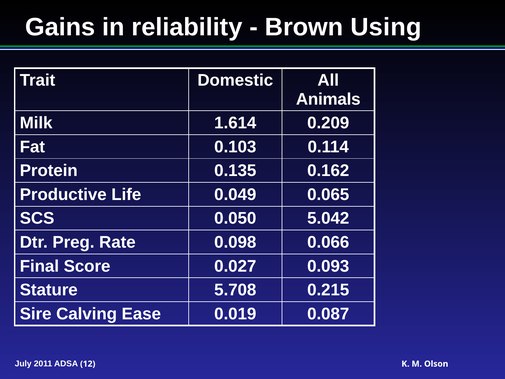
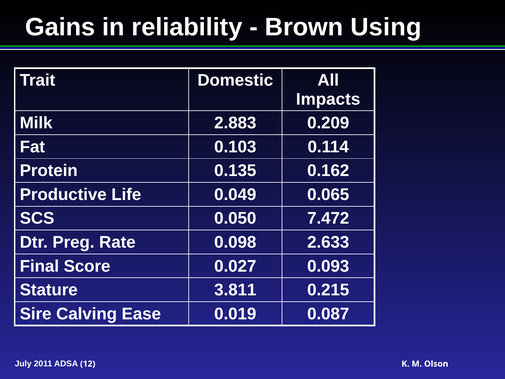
Animals: Animals -> Impacts
1.614: 1.614 -> 2.883
5.042: 5.042 -> 7.472
0.066: 0.066 -> 2.633
5.708: 5.708 -> 3.811
